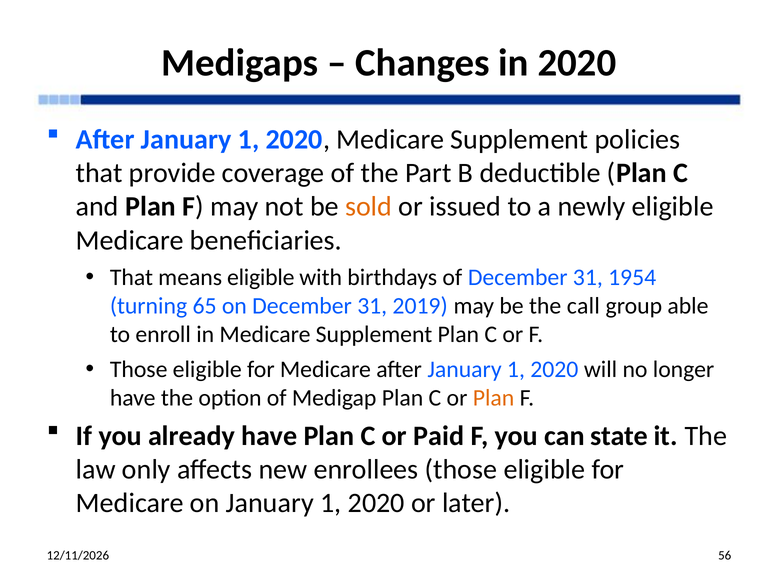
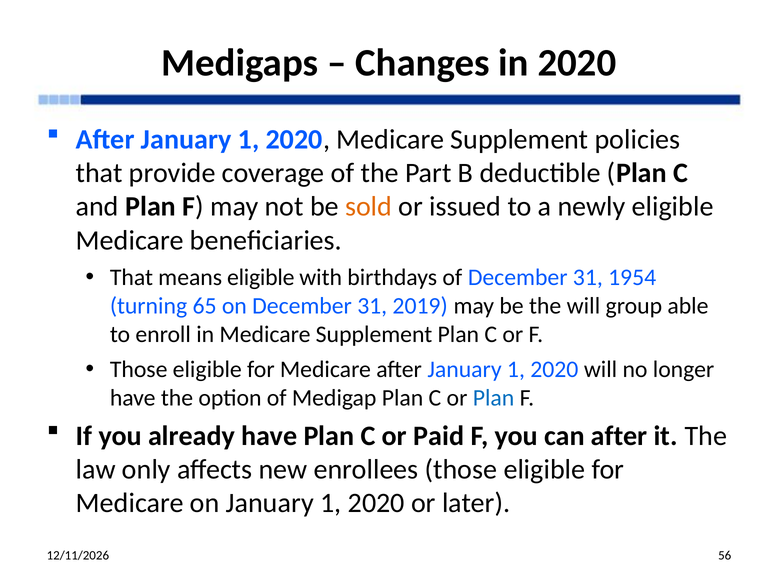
the call: call -> will
Plan at (494, 398) colour: orange -> blue
can state: state -> after
